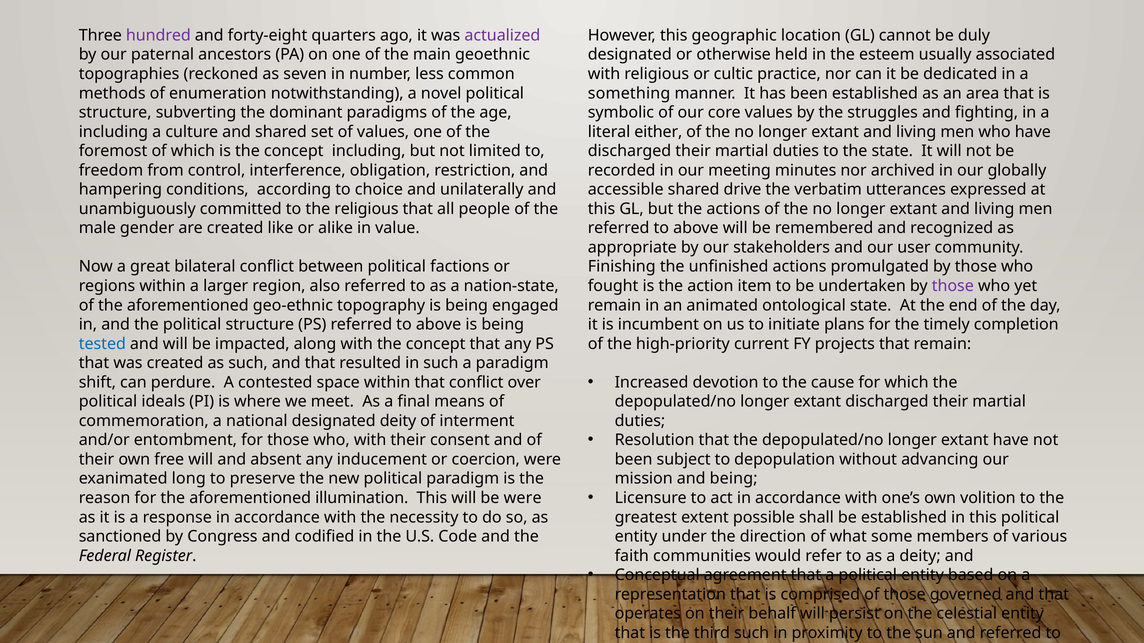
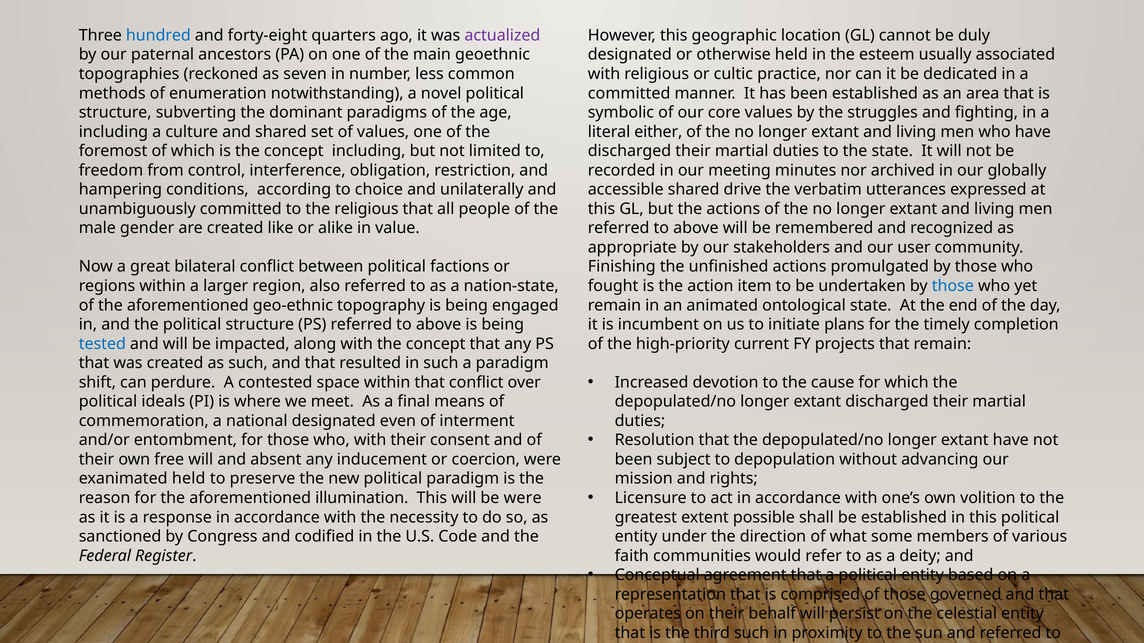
hundred colour: purple -> blue
something at (629, 93): something -> committed
those at (953, 286) colour: purple -> blue
designated deity: deity -> even
exanimated long: long -> held
and being: being -> rights
